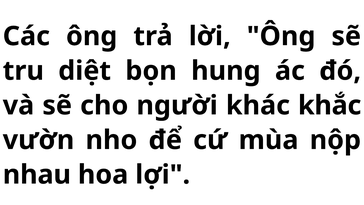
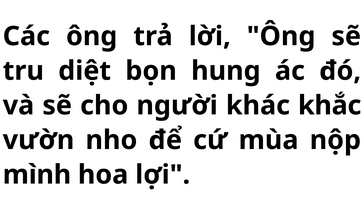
nhau: nhau -> mình
